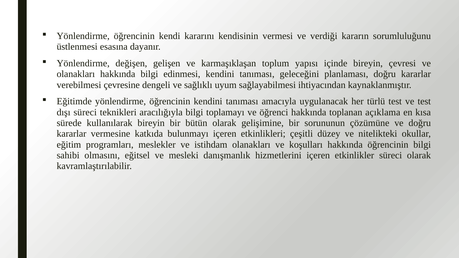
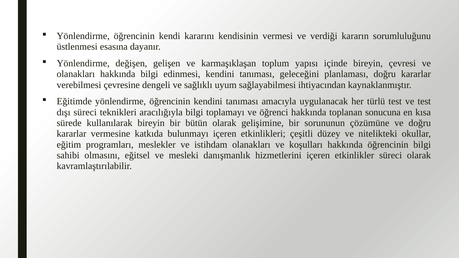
açıklama: açıklama -> sonucuna
